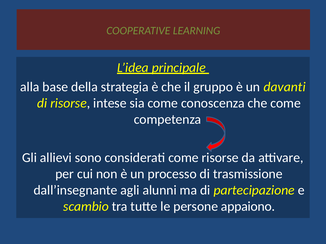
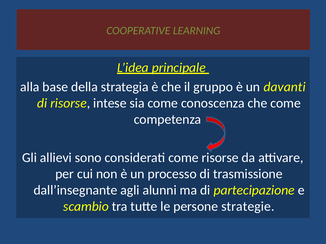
appaiono: appaiono -> strategie
